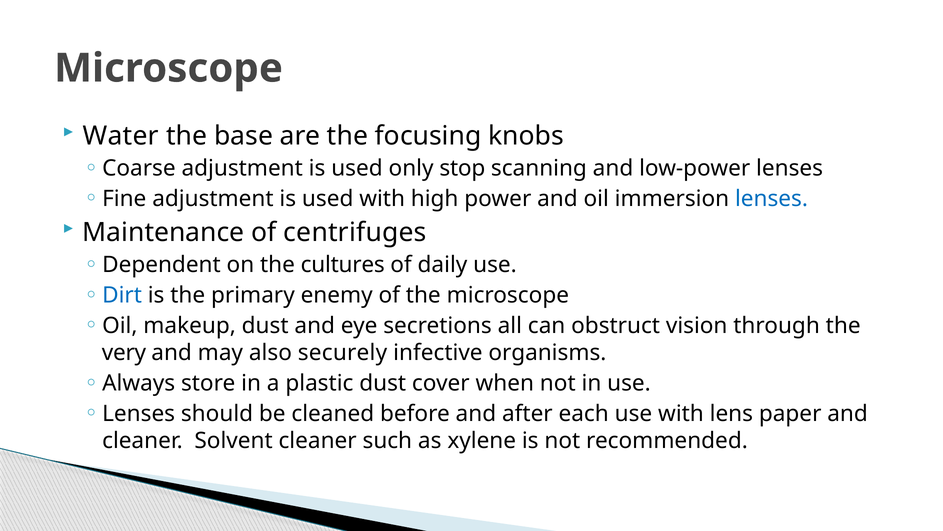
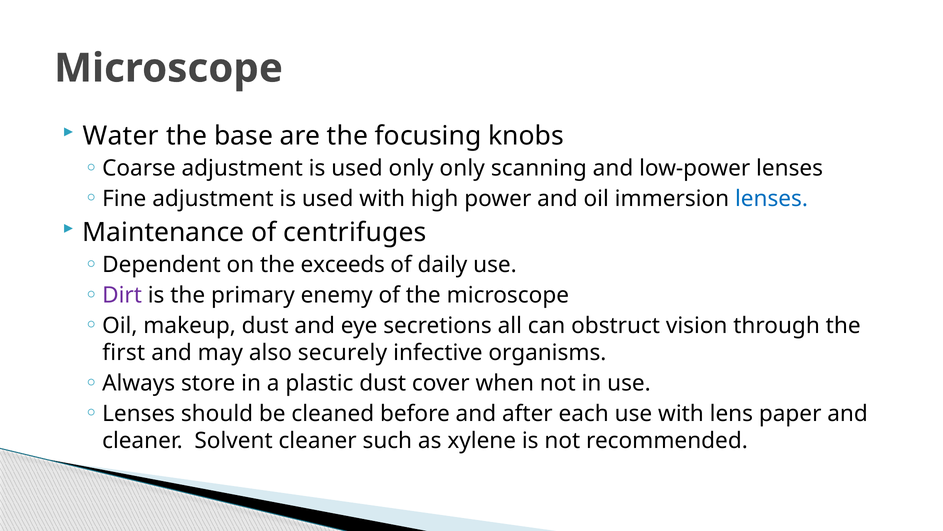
only stop: stop -> only
cultures: cultures -> exceeds
Dirt colour: blue -> purple
very: very -> first
